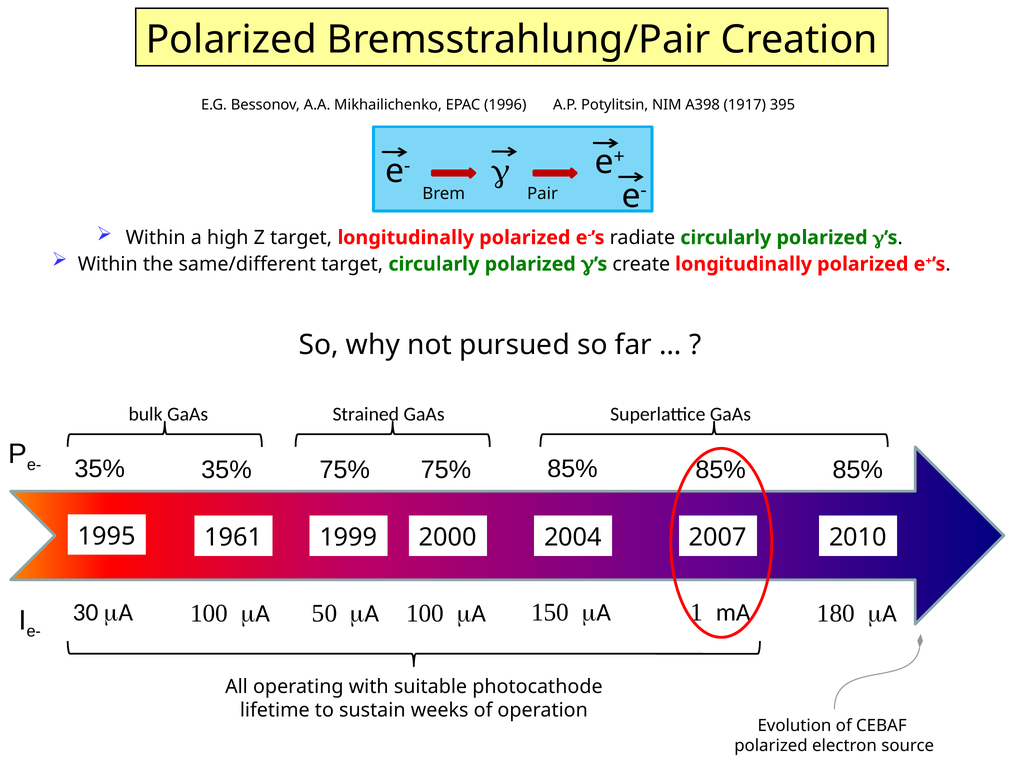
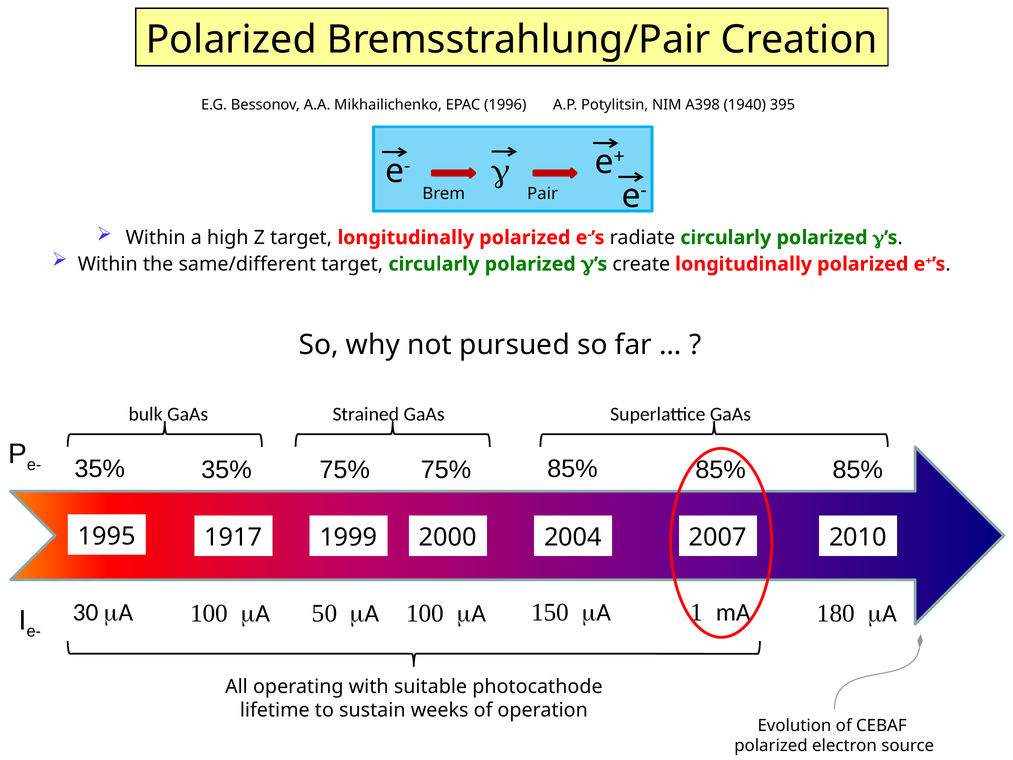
1917: 1917 -> 1940
1961: 1961 -> 1917
